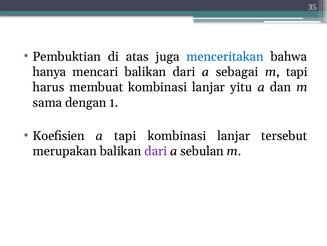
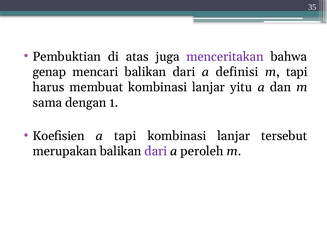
menceritakan colour: blue -> purple
hanya: hanya -> genap
sebagai: sebagai -> definisi
sebulan: sebulan -> peroleh
